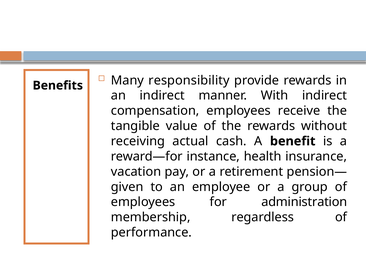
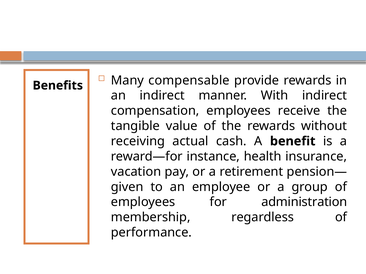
responsibility: responsibility -> compensable
